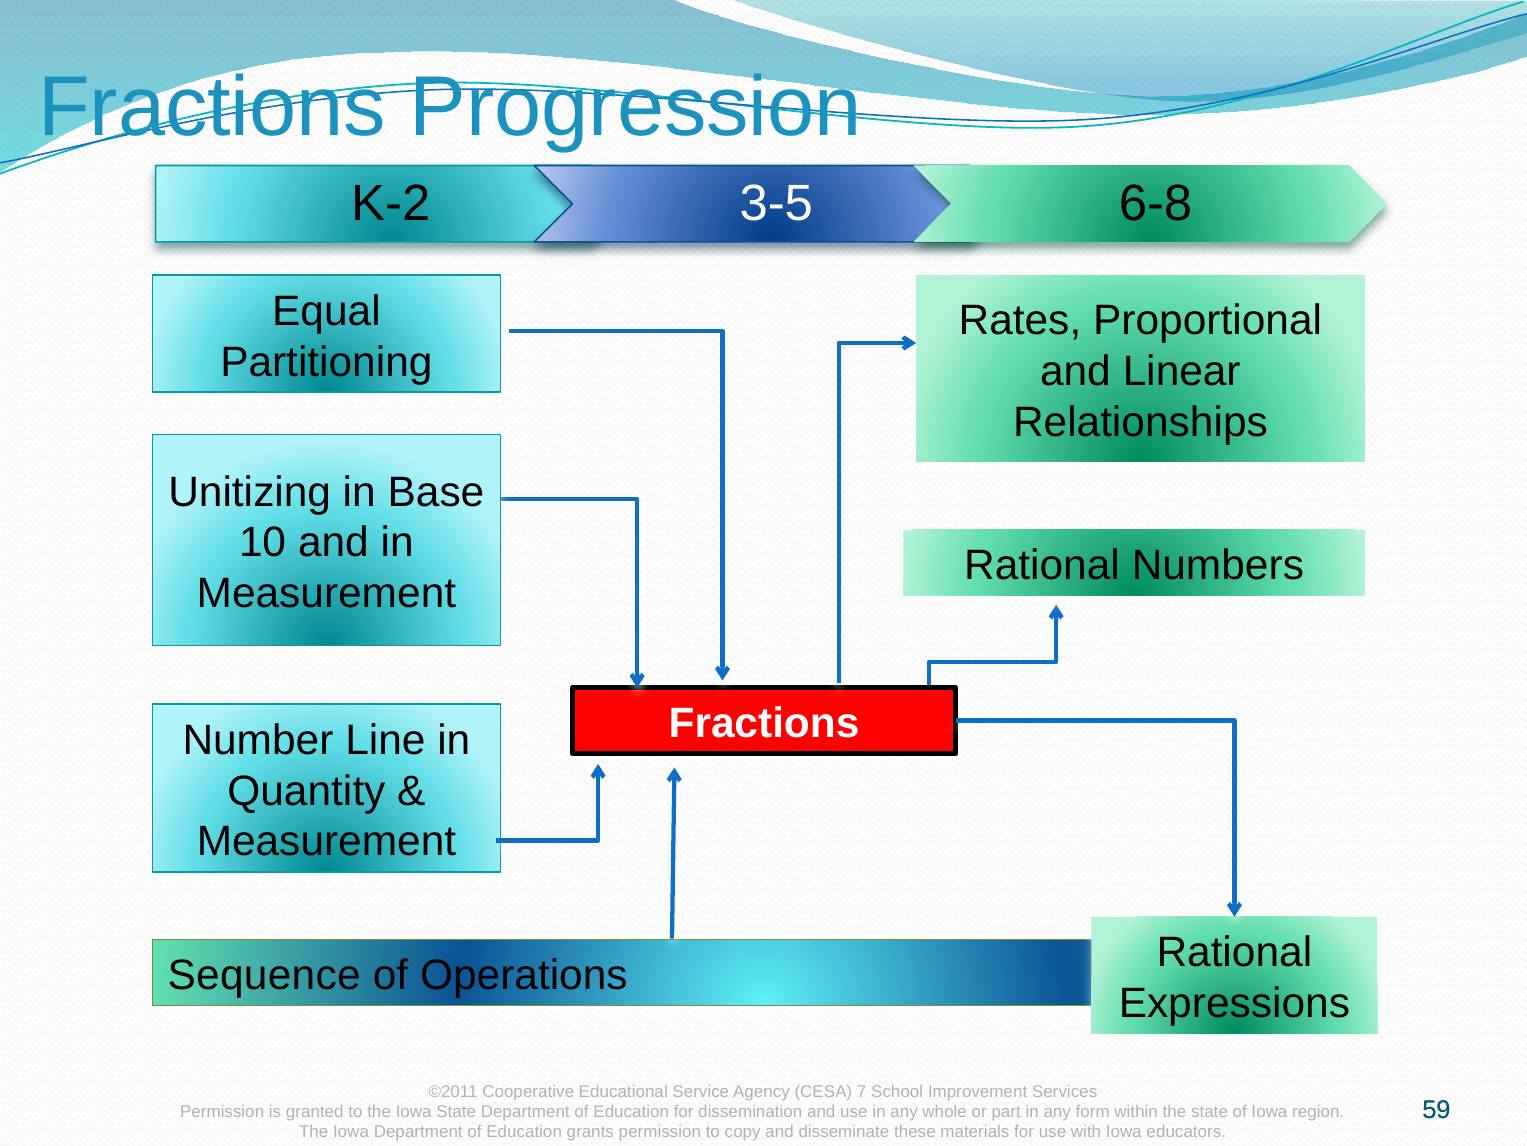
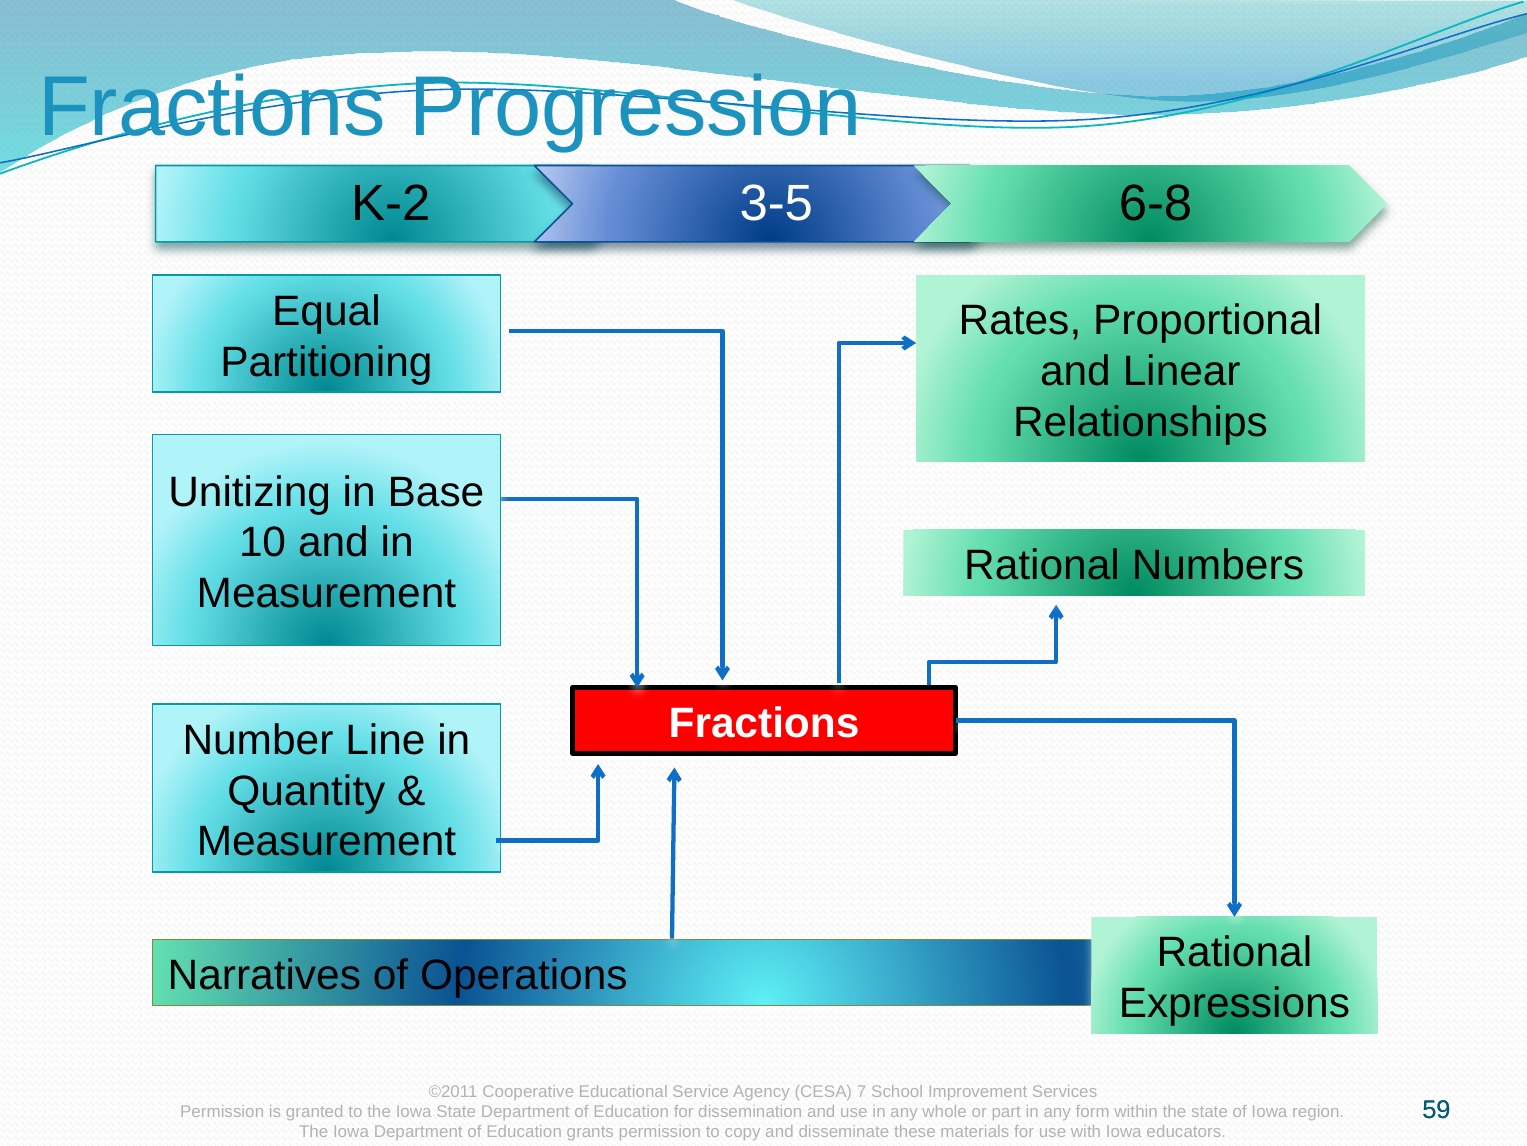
Sequence: Sequence -> Narratives
